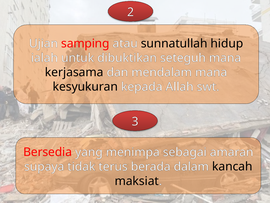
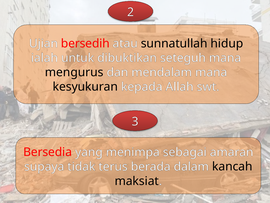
samping: samping -> bersedih
kerjasama: kerjasama -> mengurus
